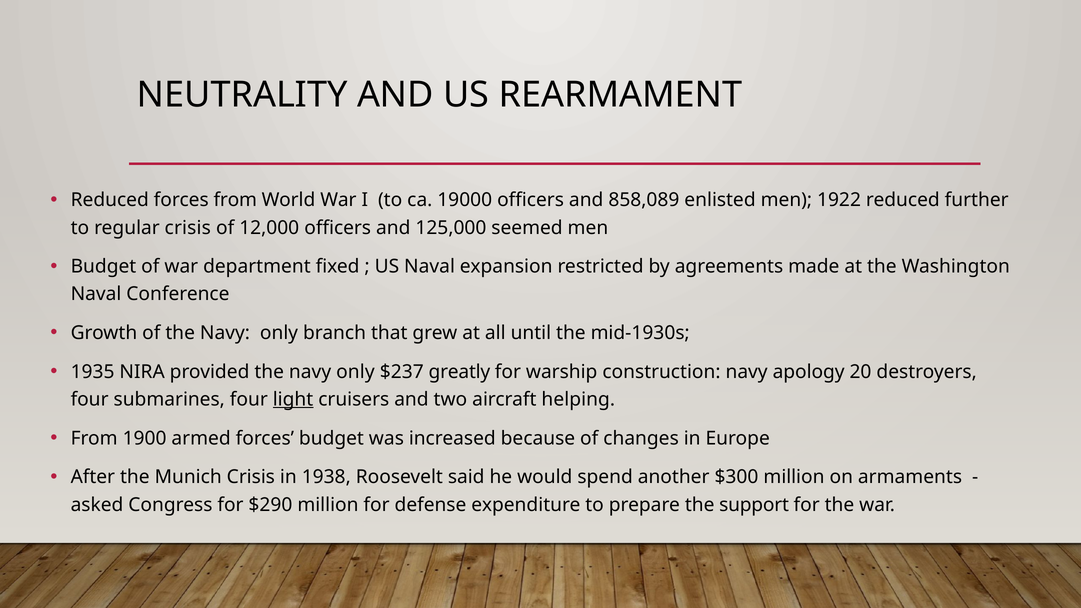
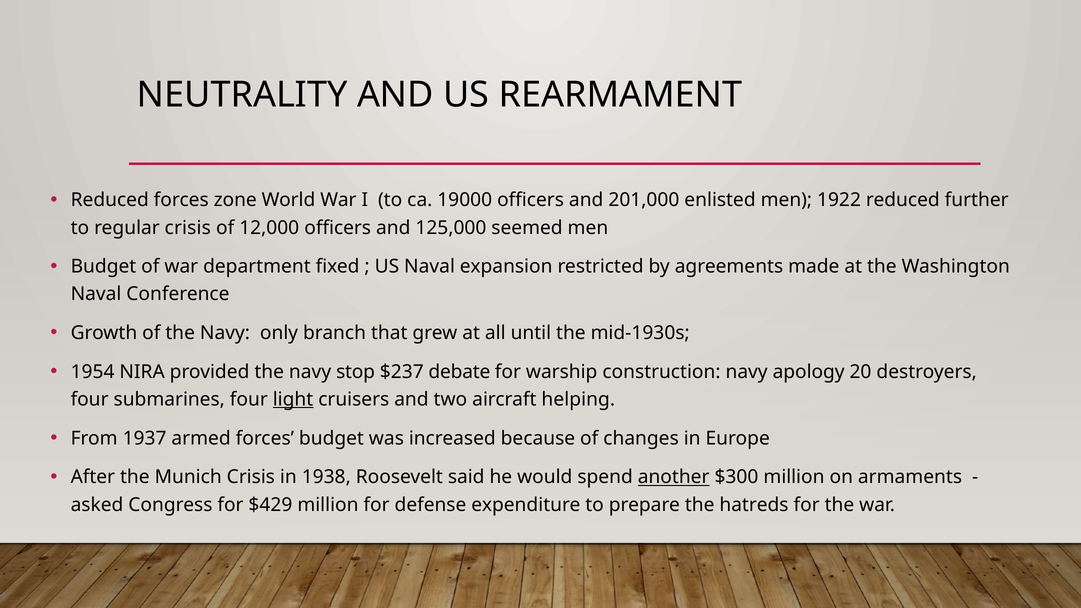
forces from: from -> zone
858,089: 858,089 -> 201,000
1935: 1935 -> 1954
provided the navy only: only -> stop
greatly: greatly -> debate
1900: 1900 -> 1937
another underline: none -> present
$290: $290 -> $429
support: support -> hatreds
